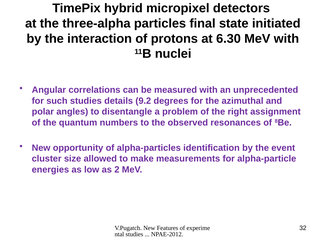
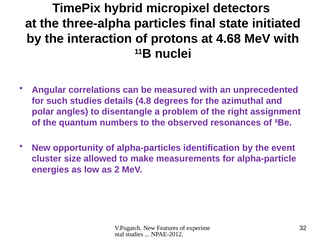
6.30: 6.30 -> 4.68
9.2: 9.2 -> 4.8
